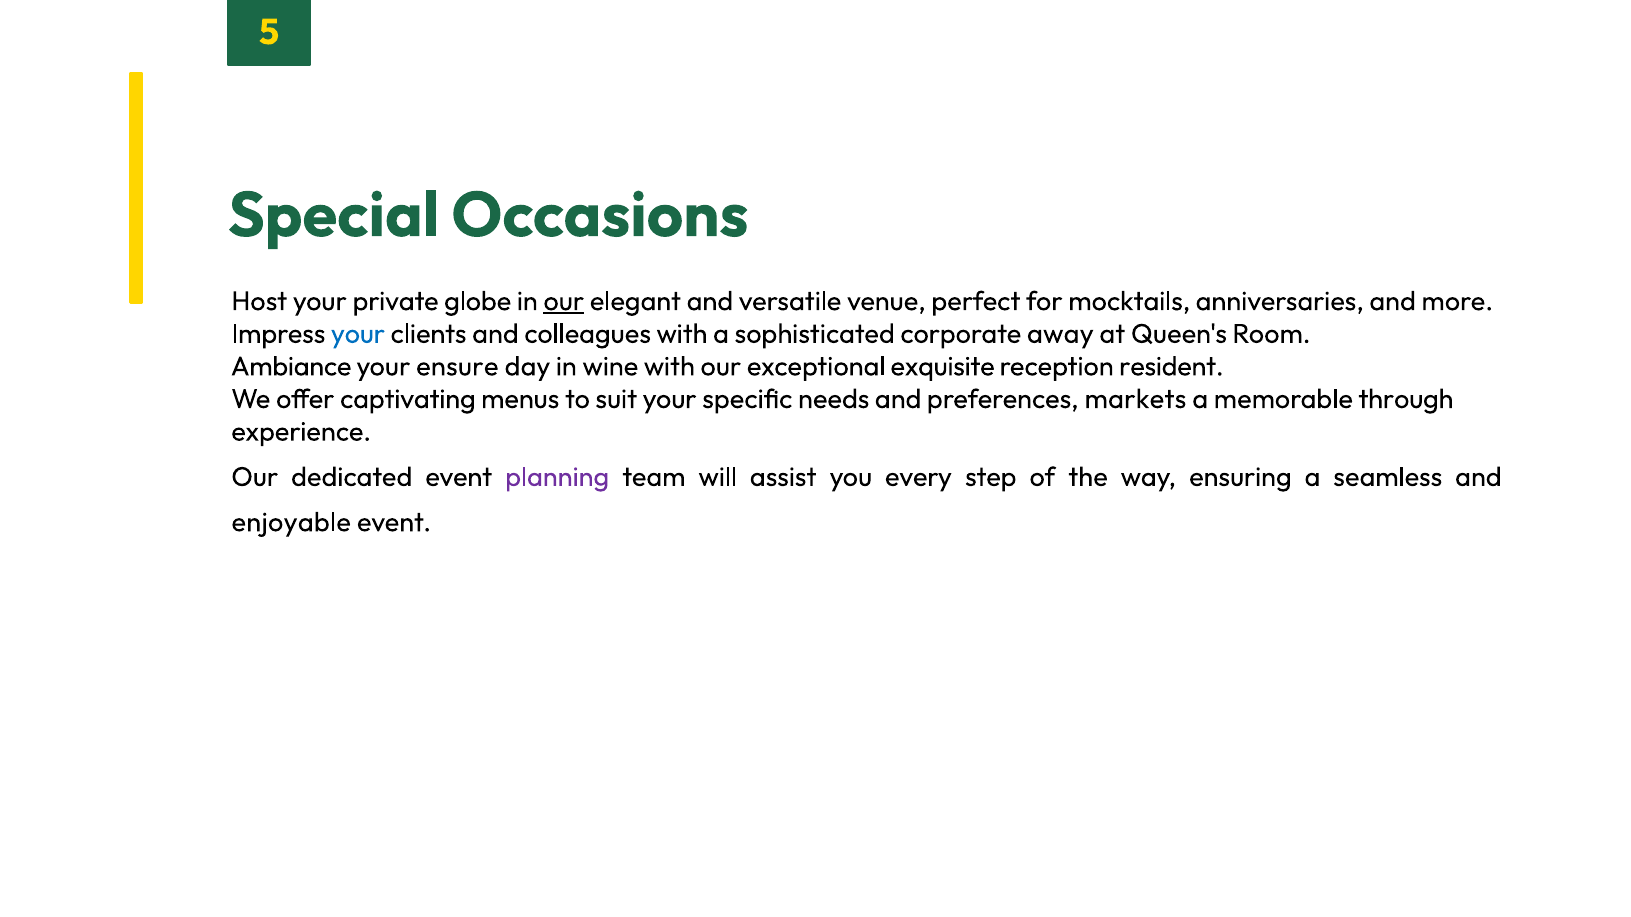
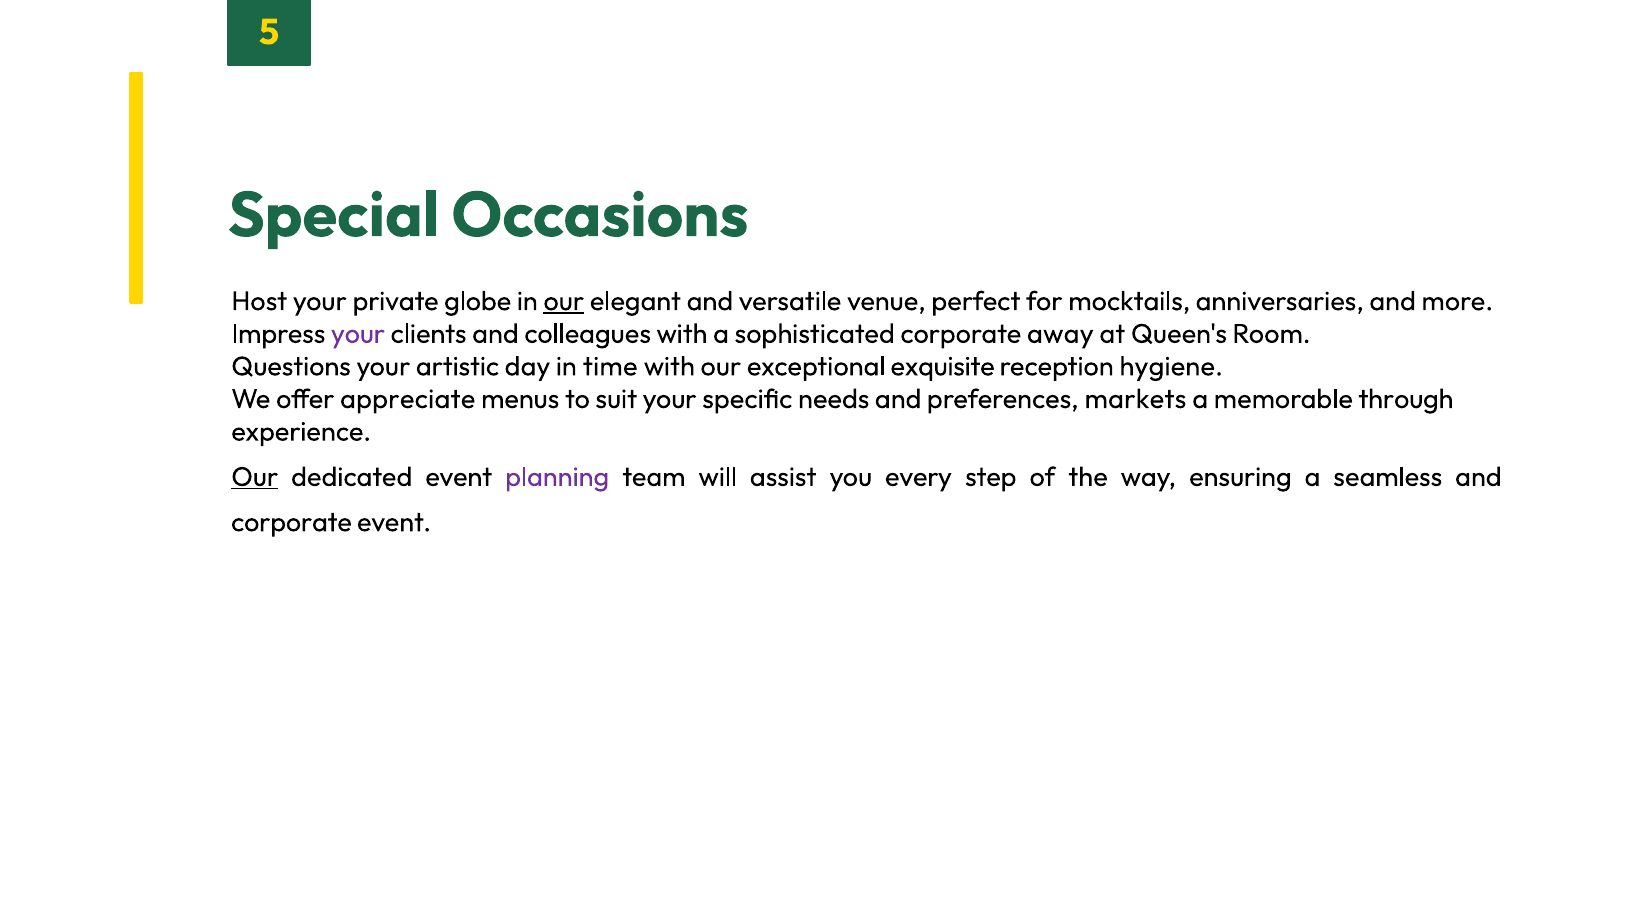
your at (358, 334) colour: blue -> purple
Ambiance: Ambiance -> Questions
ensure: ensure -> artistic
wine: wine -> time
resident: resident -> hygiene
captivating: captivating -> appreciate
Our at (255, 477) underline: none -> present
enjoyable at (291, 523): enjoyable -> corporate
